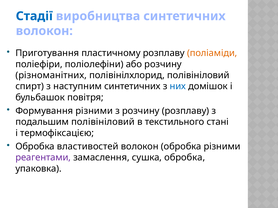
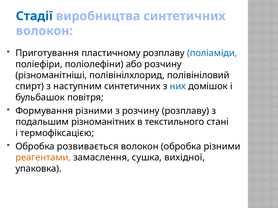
поліаміди colour: orange -> blue
різноманітних: різноманітних -> різноманітніші
подальшим полівініловий: полівініловий -> різноманітних
властивостей: властивостей -> розвивається
реагентами colour: purple -> orange
сушка обробка: обробка -> вихідної
